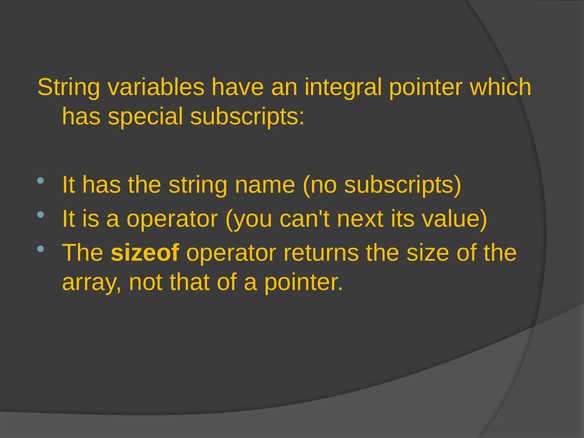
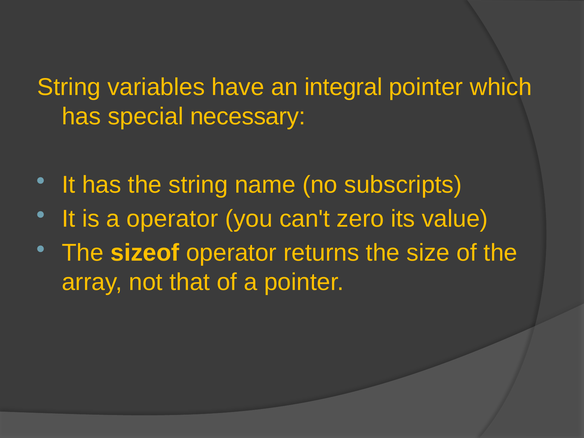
special subscripts: subscripts -> necessary
next: next -> zero
